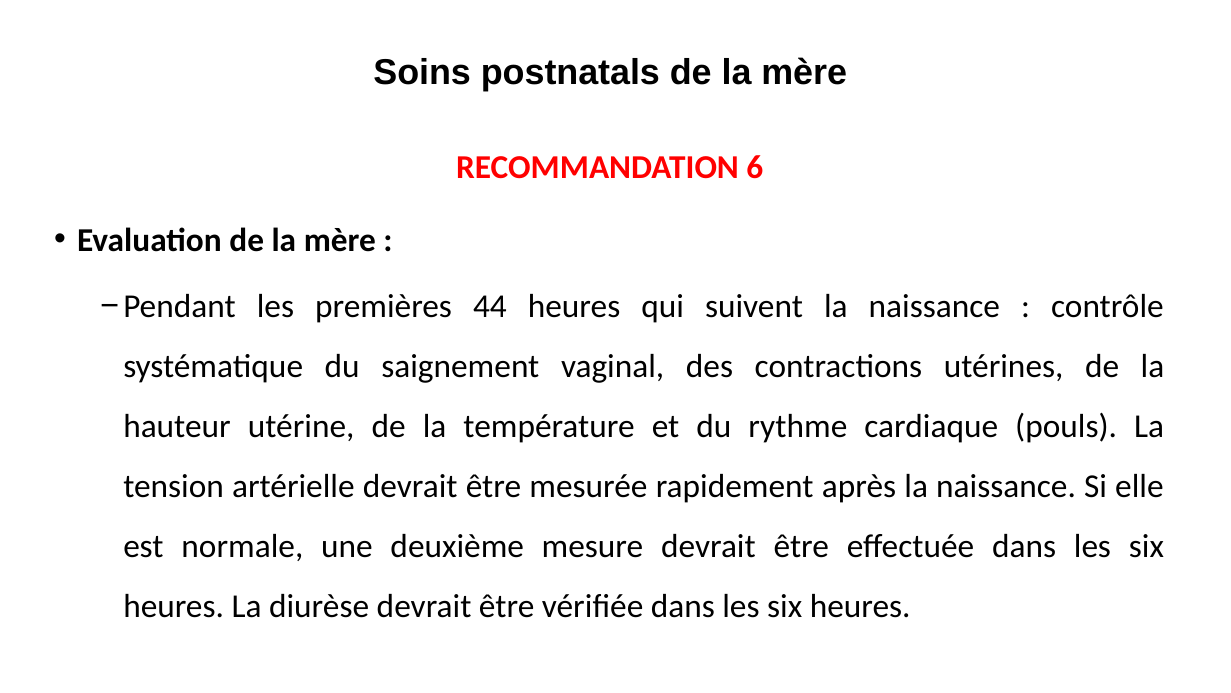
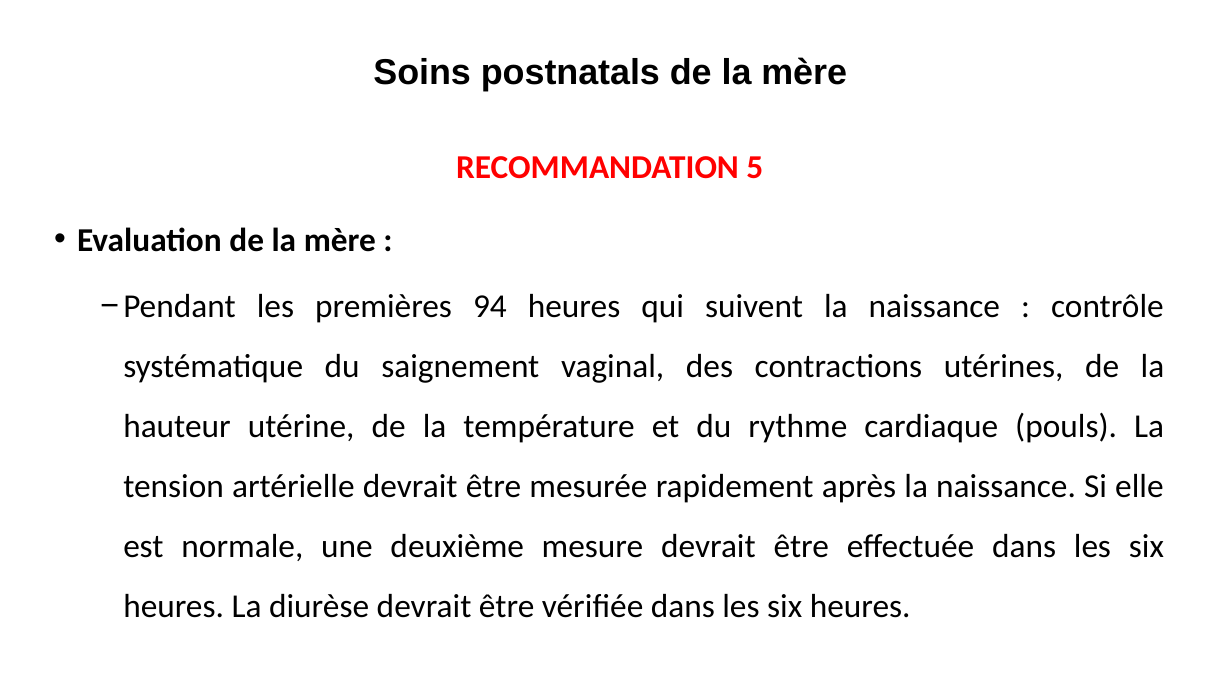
6: 6 -> 5
44: 44 -> 94
